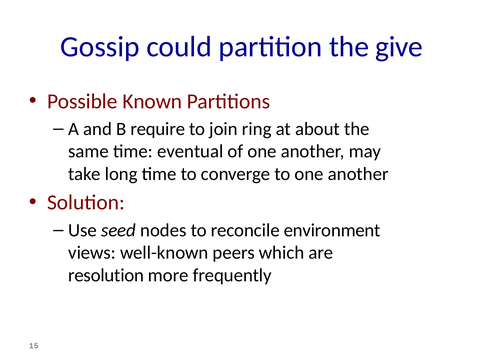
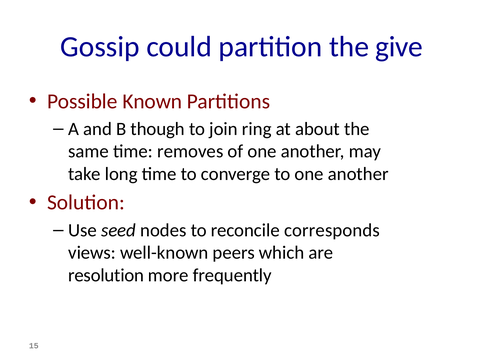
require: require -> though
eventual: eventual -> removes
environment: environment -> corresponds
